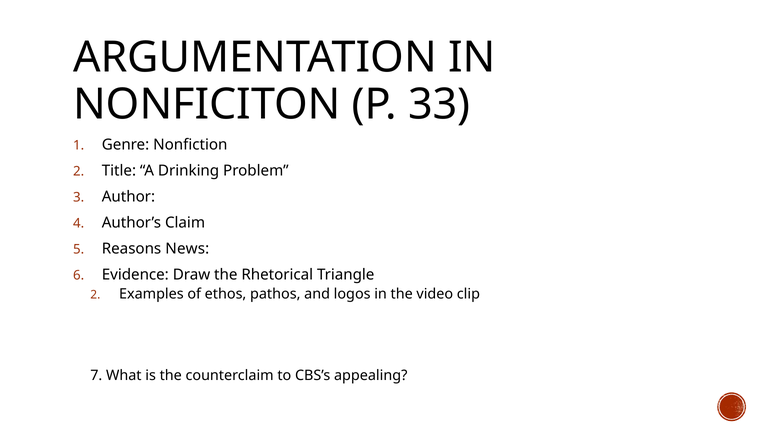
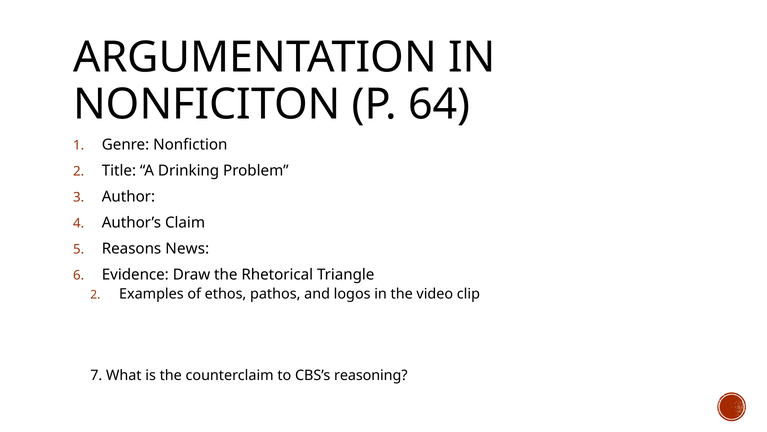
33: 33 -> 64
appealing: appealing -> reasoning
